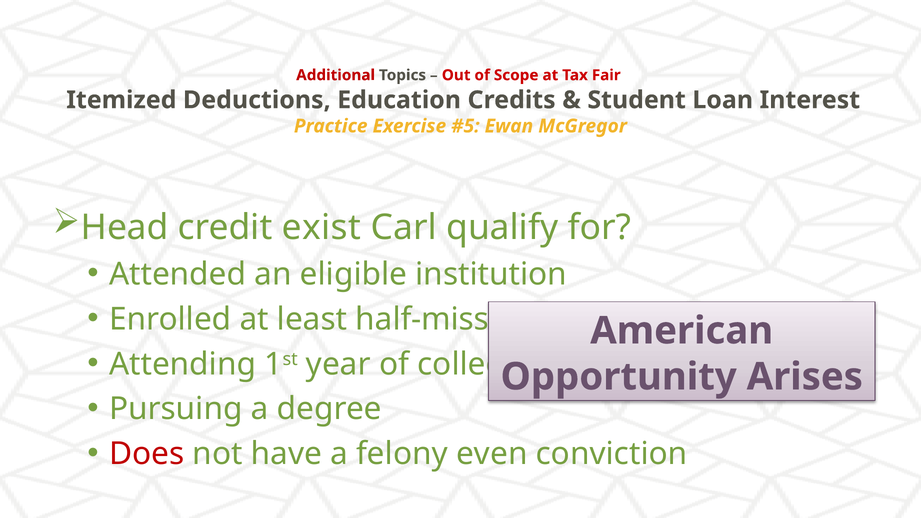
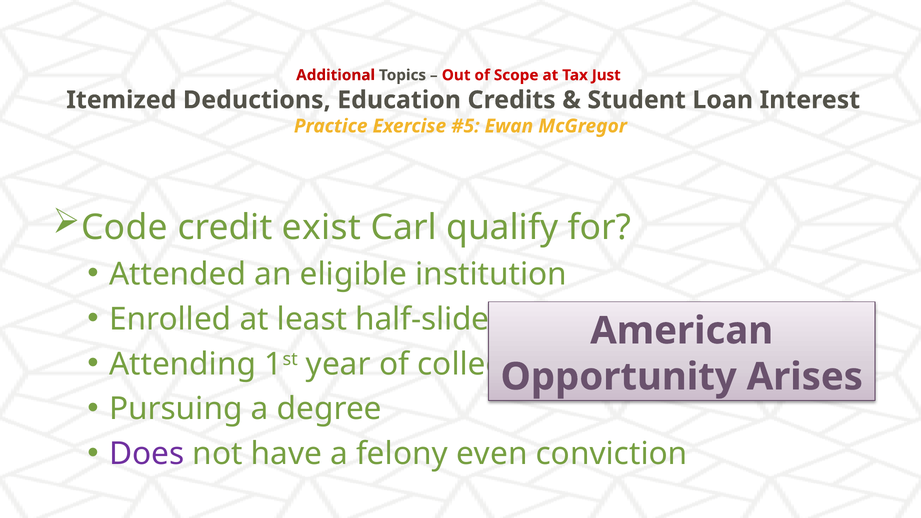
Fair: Fair -> Just
Head: Head -> Code
half-miss: half-miss -> half-slide
Does colour: red -> purple
